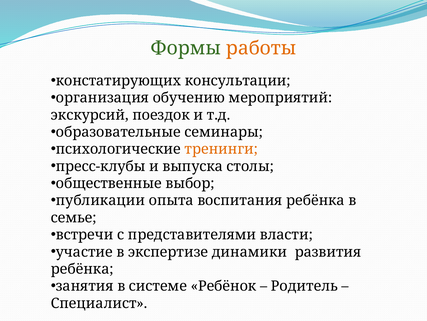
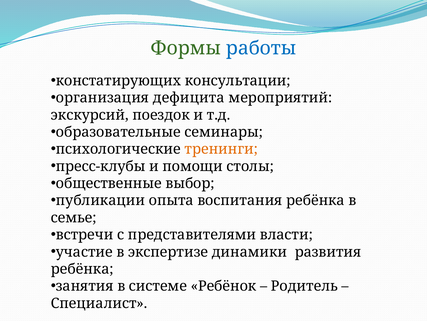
работы colour: orange -> blue
обучению: обучению -> дефицита
выпуска: выпуска -> помощи
